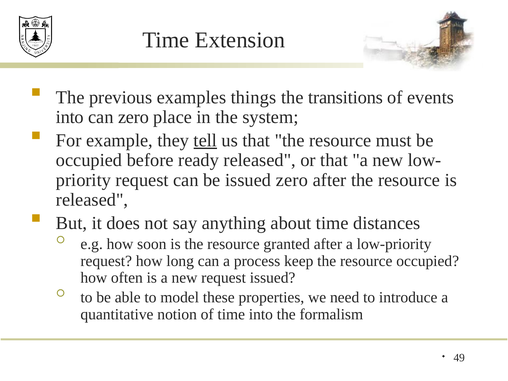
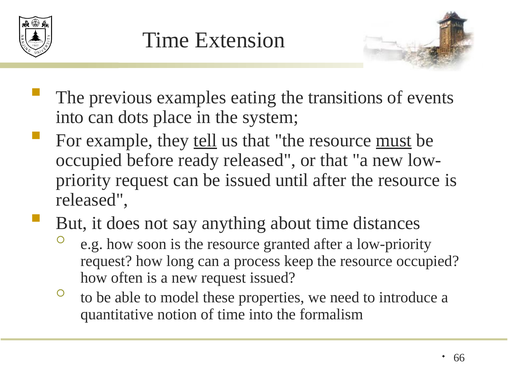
things: things -> eating
can zero: zero -> dots
must underline: none -> present
issued zero: zero -> until
49: 49 -> 66
